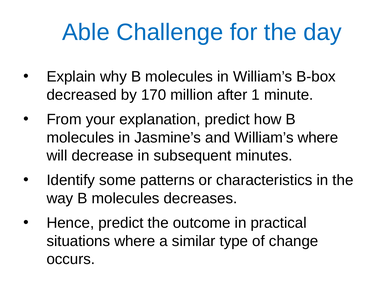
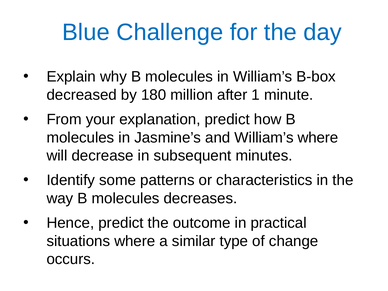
Able: Able -> Blue
170: 170 -> 180
